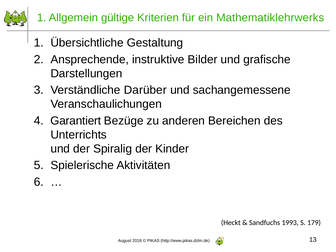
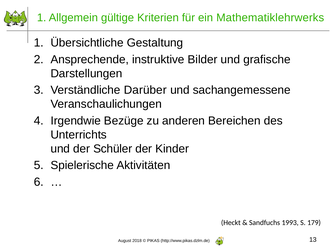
Garantiert: Garantiert -> Irgendwie
Spiralig: Spiralig -> Schüler
